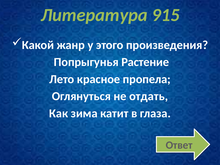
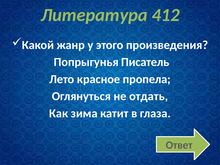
915: 915 -> 412
Растение: Растение -> Писатель
